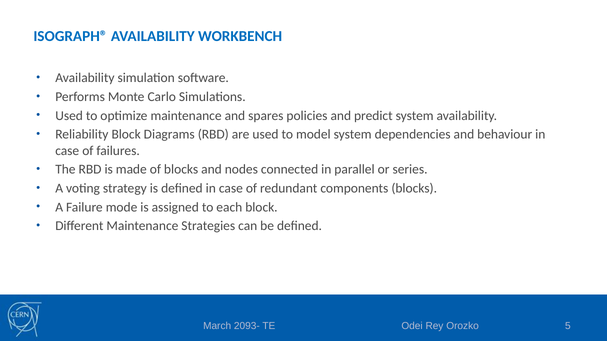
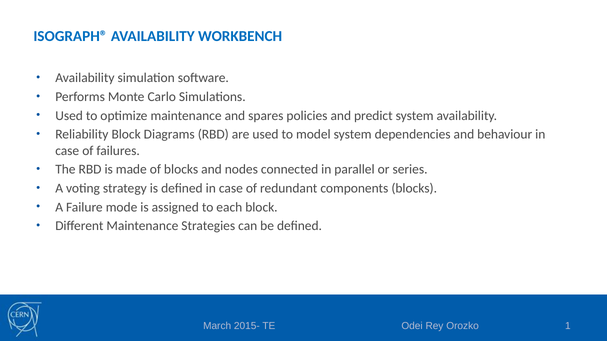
5: 5 -> 1
2093-: 2093- -> 2015-
